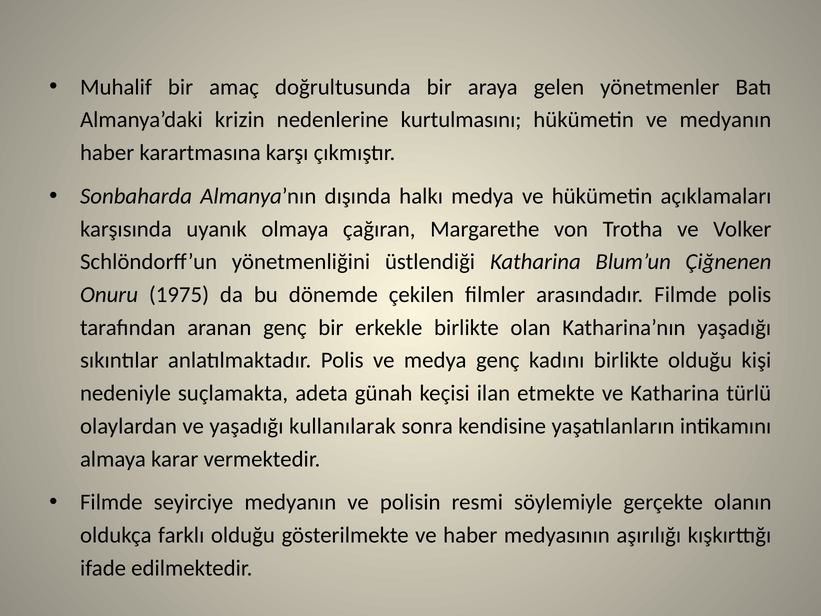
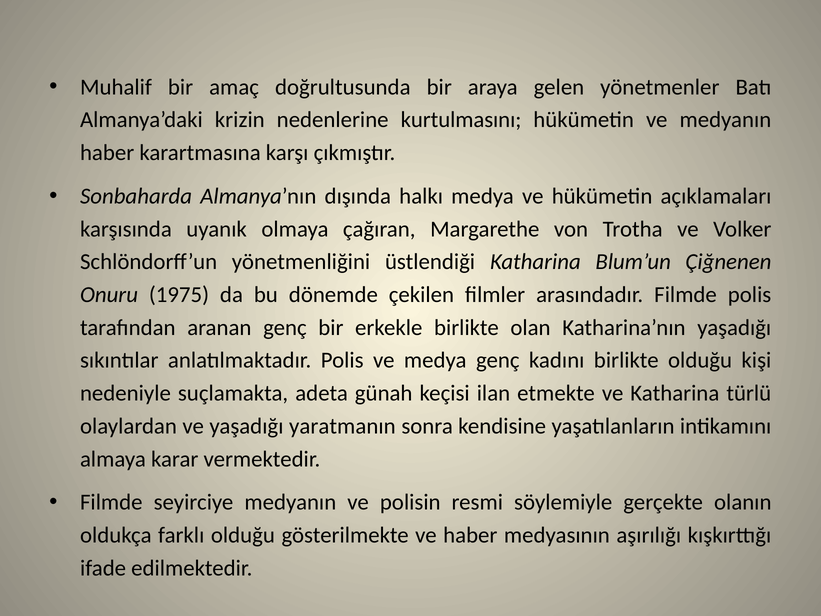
kullanılarak: kullanılarak -> yaratmanın
